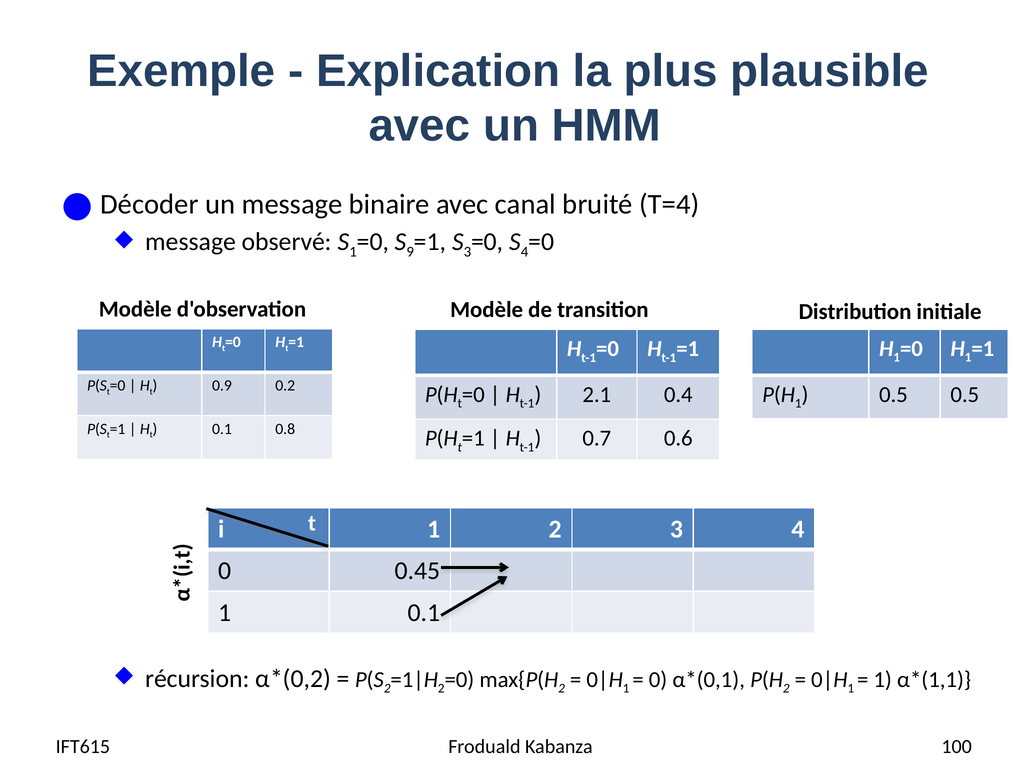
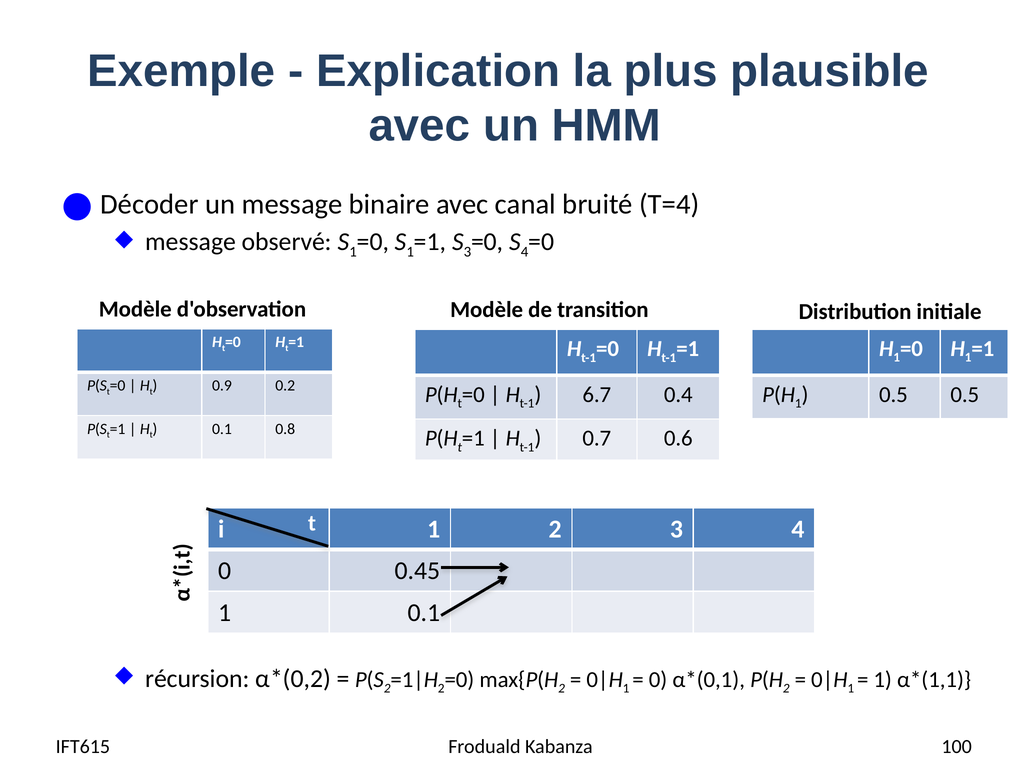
9 at (410, 252): 9 -> 1
2.1: 2.1 -> 6.7
